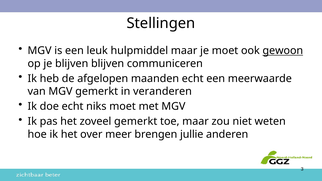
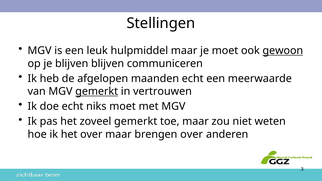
gemerkt at (97, 91) underline: none -> present
veranderen: veranderen -> vertrouwen
over meer: meer -> maar
brengen jullie: jullie -> over
